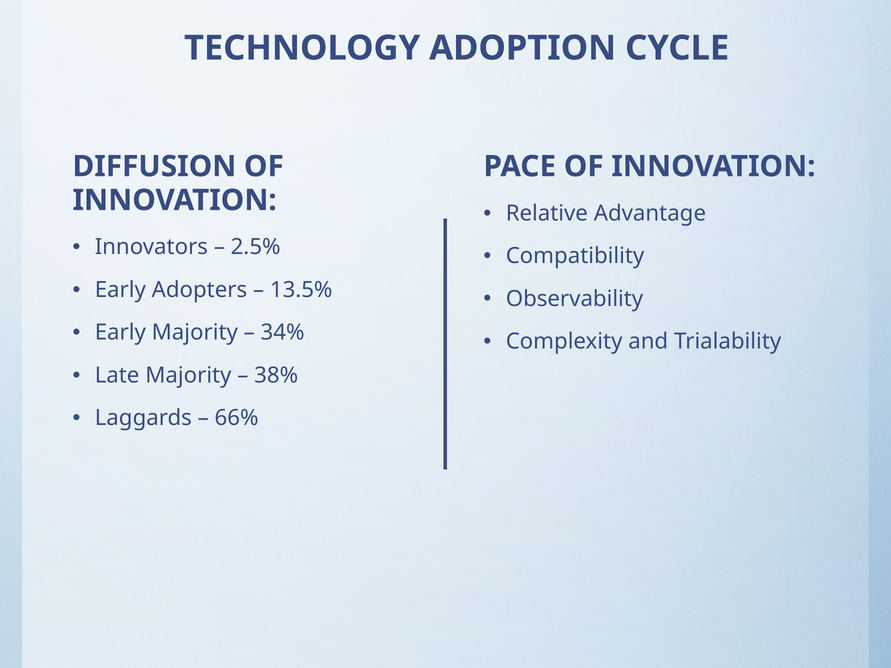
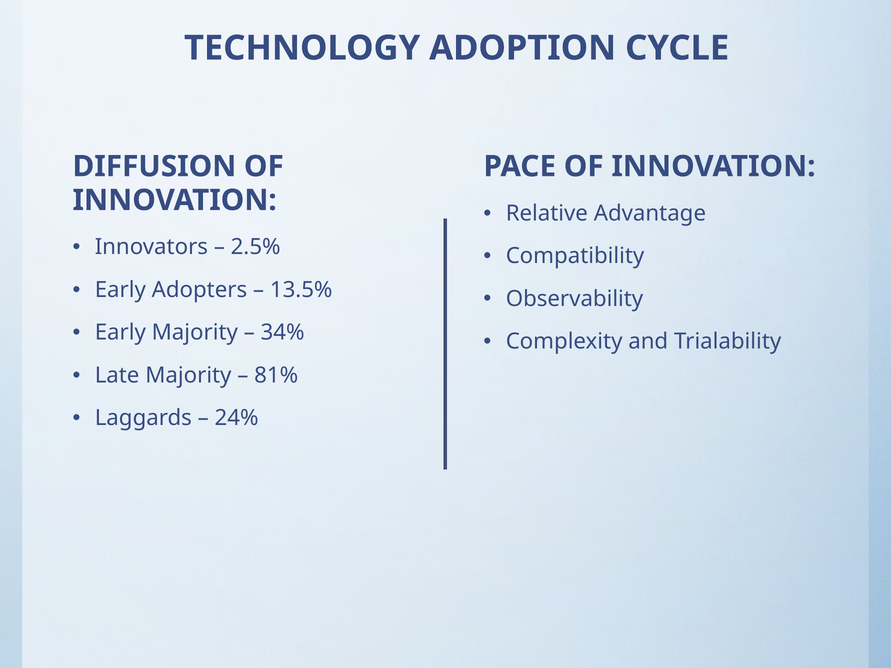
38%: 38% -> 81%
66%: 66% -> 24%
